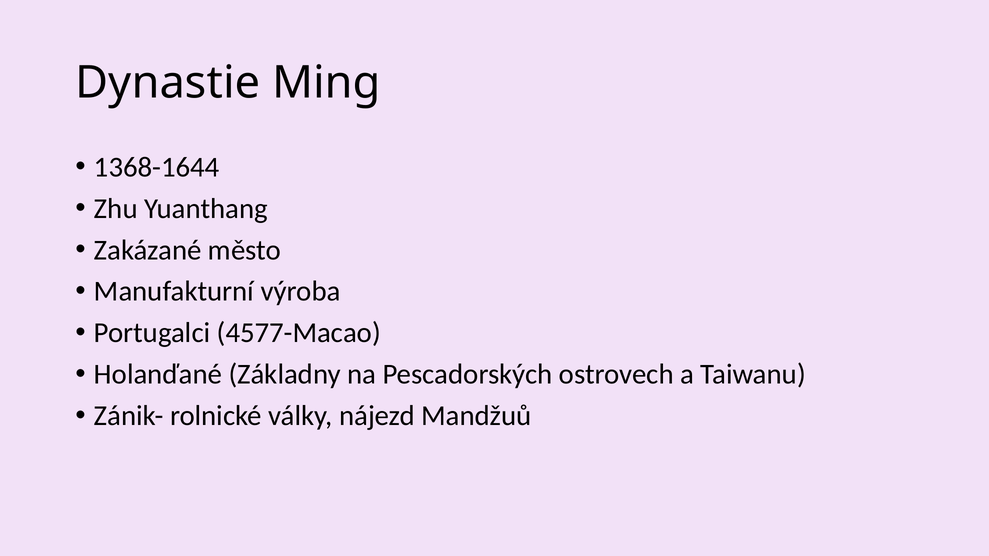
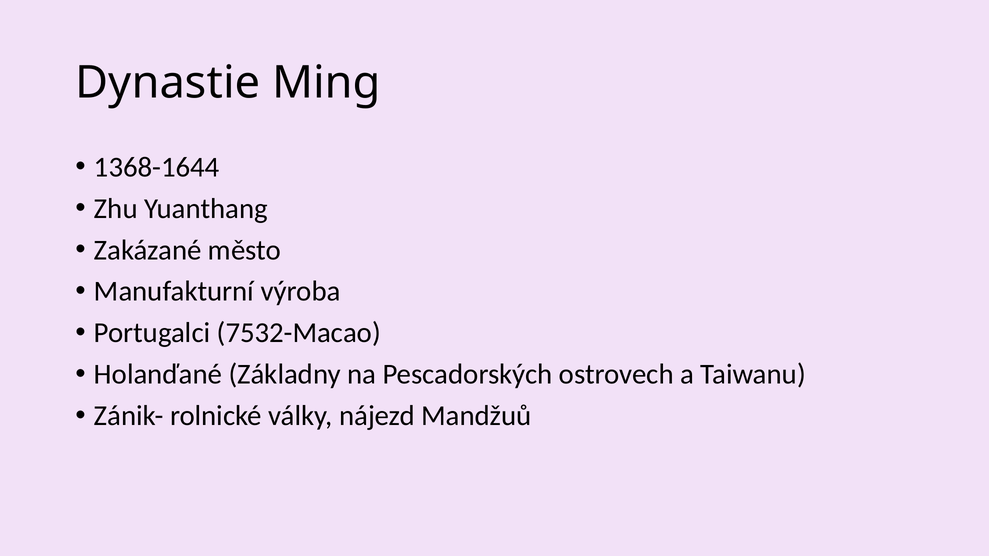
4577-Macao: 4577-Macao -> 7532-Macao
